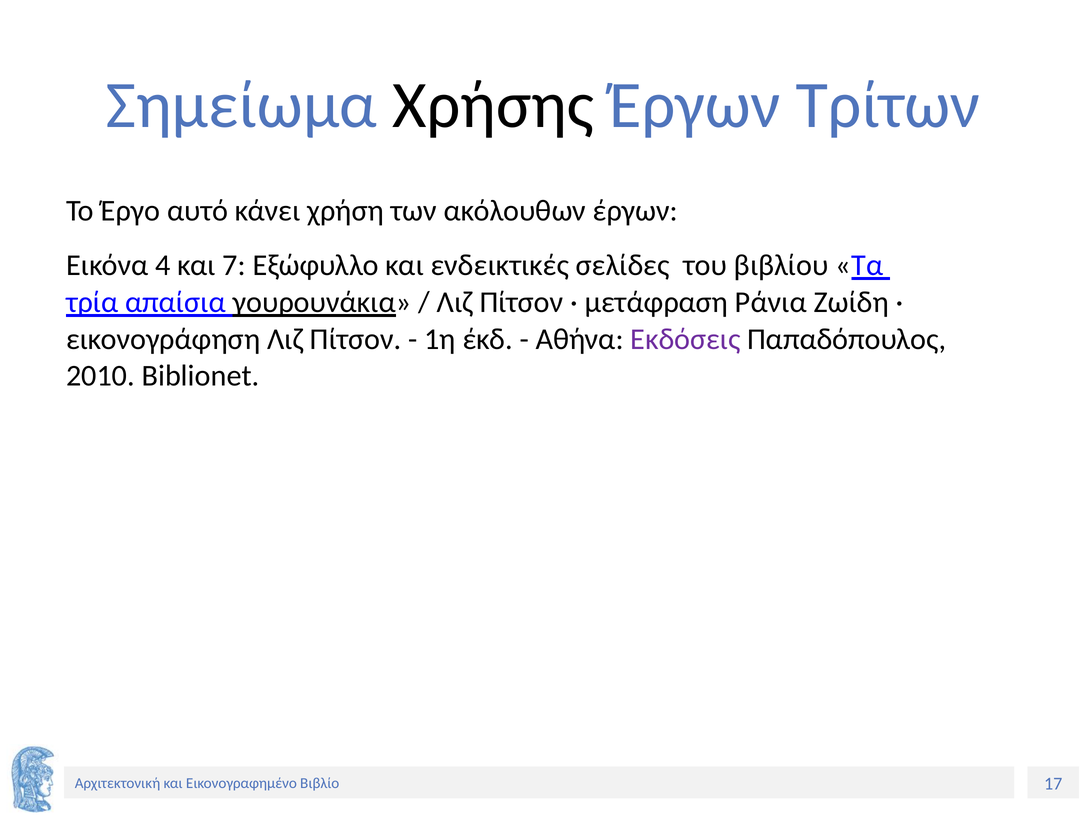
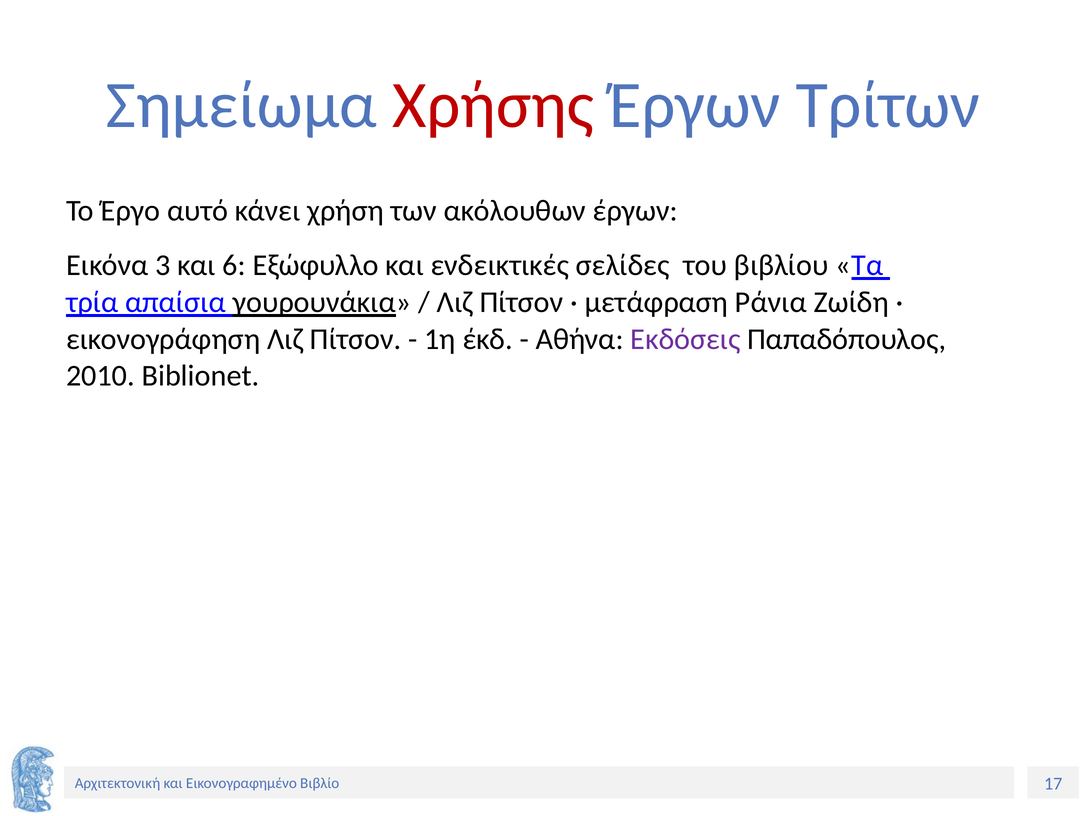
Χρήσης colour: black -> red
4: 4 -> 3
7: 7 -> 6
